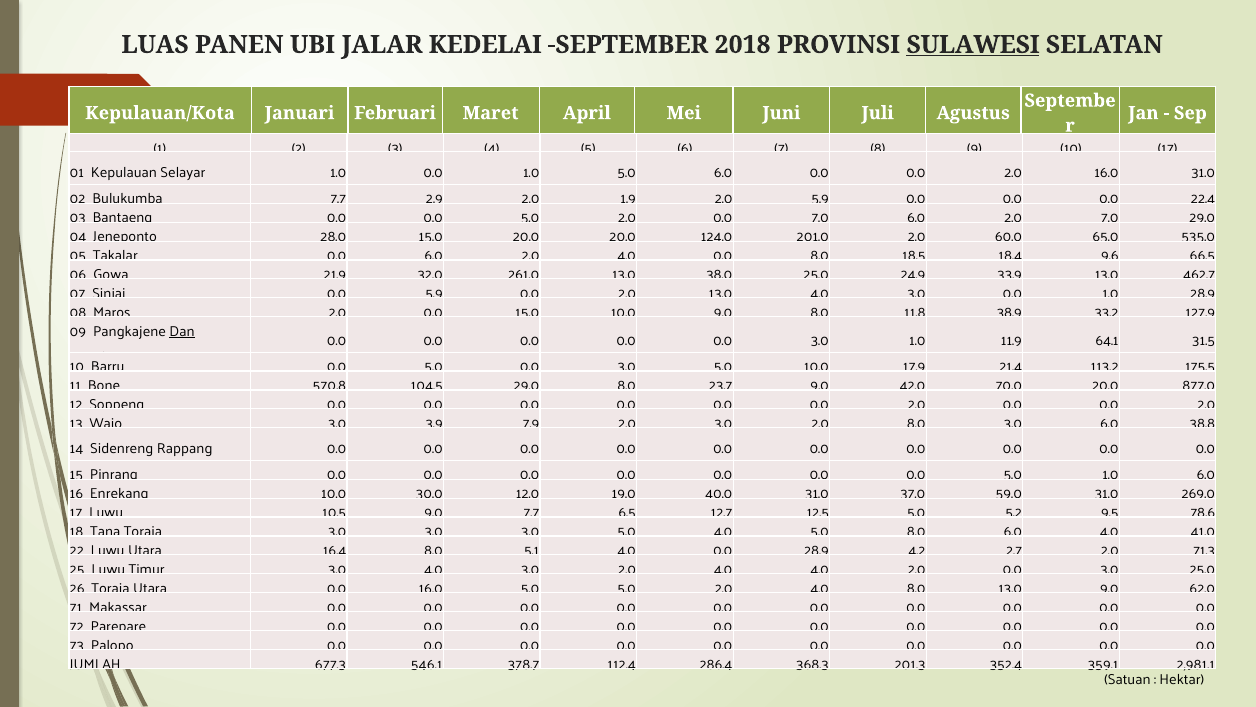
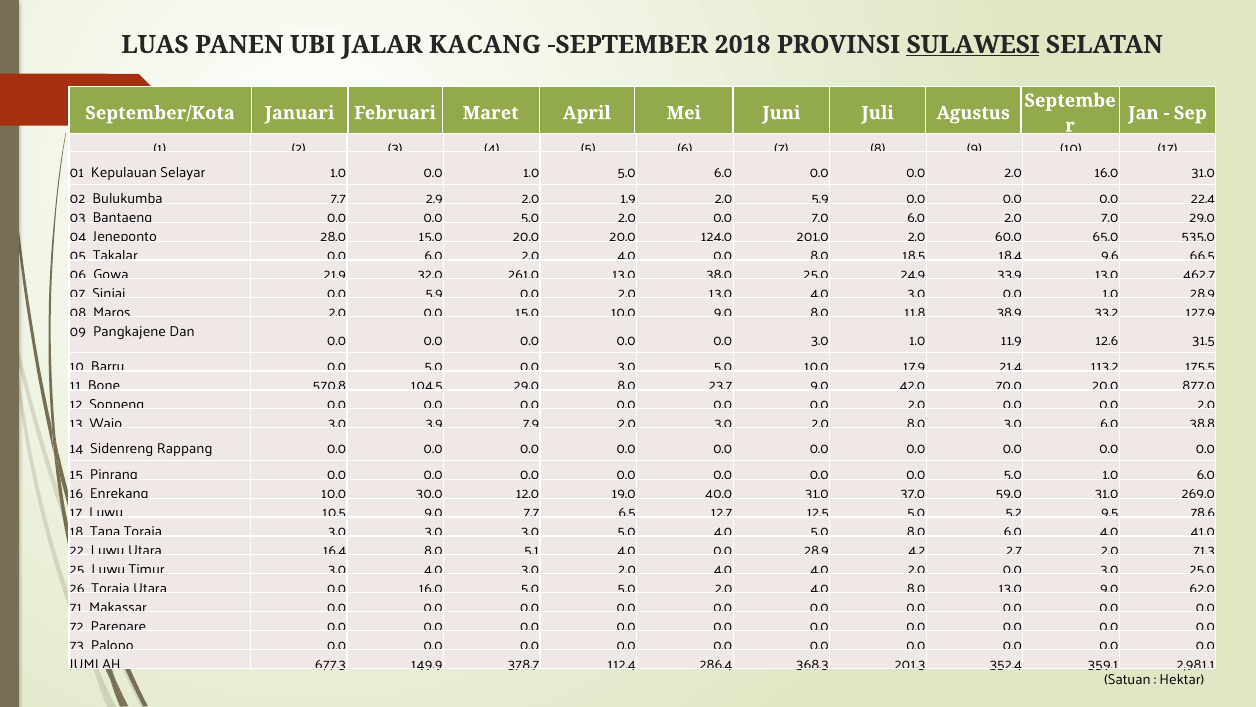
KEDELAI: KEDELAI -> KACANG
Kepulauan/Kota: Kepulauan/Kota -> September/Kota
Dan underline: present -> none
64.1: 64.1 -> 12.6
546.1: 546.1 -> 149.9
